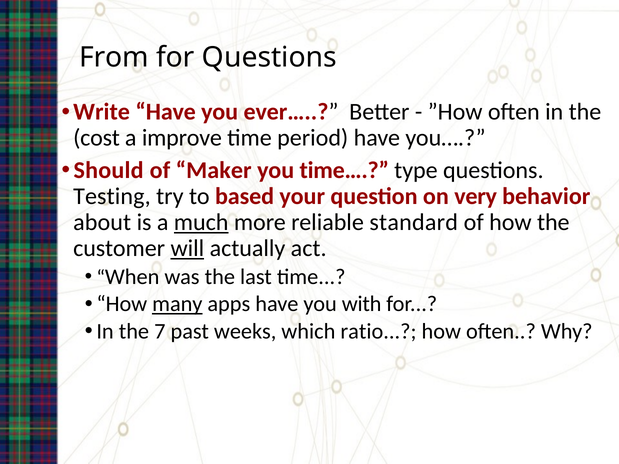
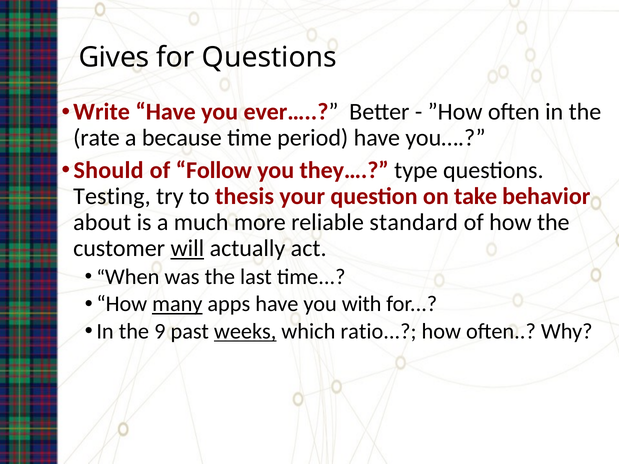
From: From -> Gives
cost: cost -> rate
improve: improve -> because
Maker: Maker -> Follow
time…: time… -> they…
based: based -> thesis
very: very -> take
much underline: present -> none
7: 7 -> 9
weeks underline: none -> present
